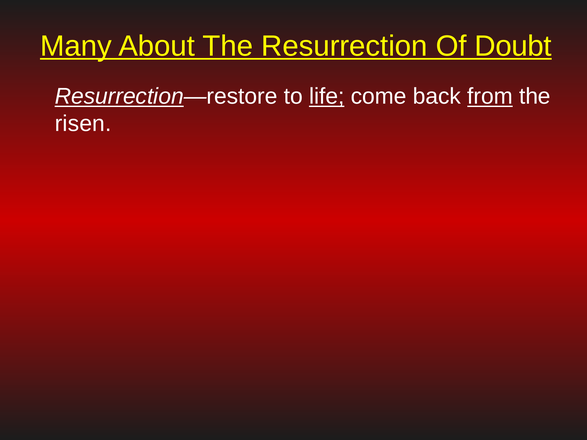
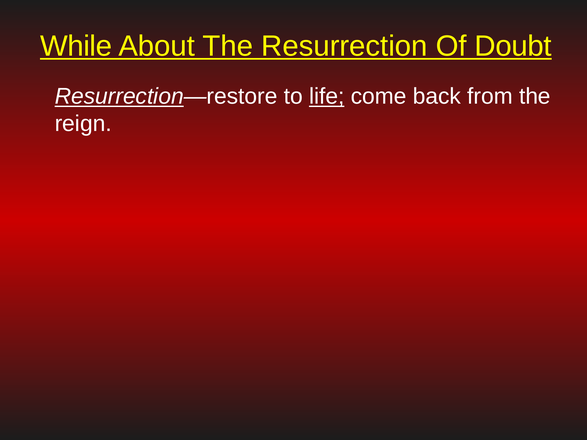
Many: Many -> While
from underline: present -> none
risen: risen -> reign
